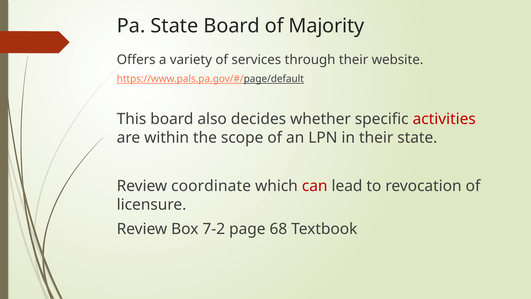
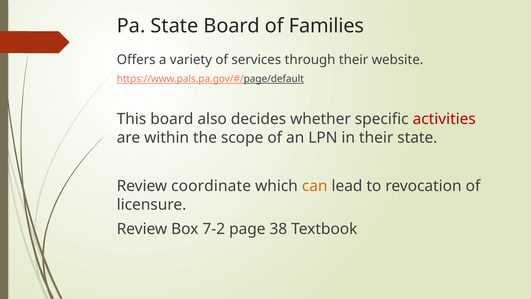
Majority: Majority -> Families
can colour: red -> orange
68: 68 -> 38
